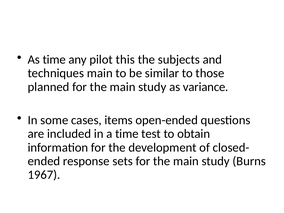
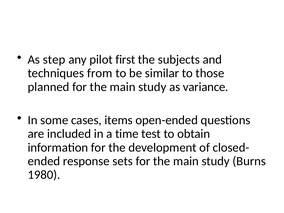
As time: time -> step
this: this -> first
techniques main: main -> from
1967: 1967 -> 1980
